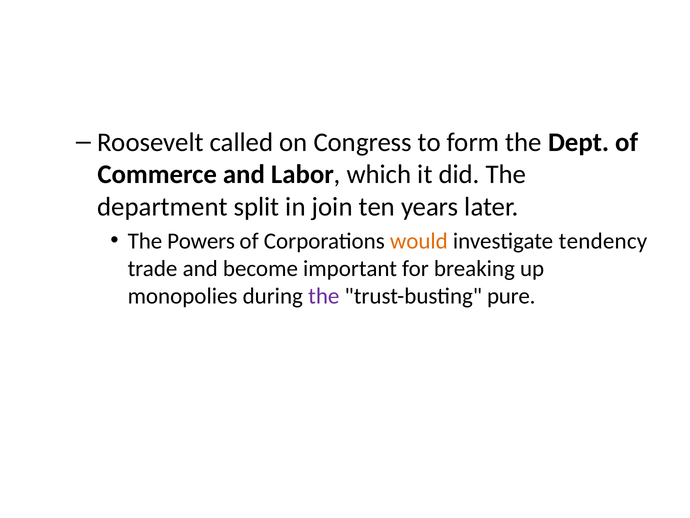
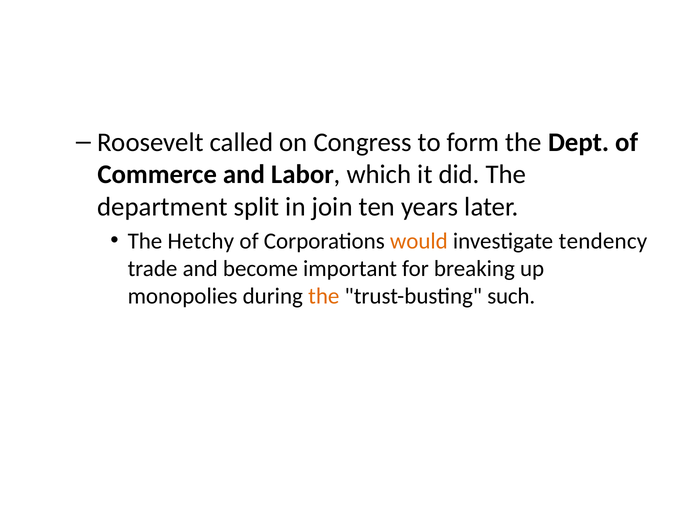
Powers: Powers -> Hetchy
the at (324, 296) colour: purple -> orange
pure: pure -> such
